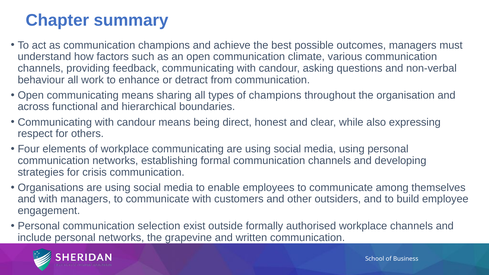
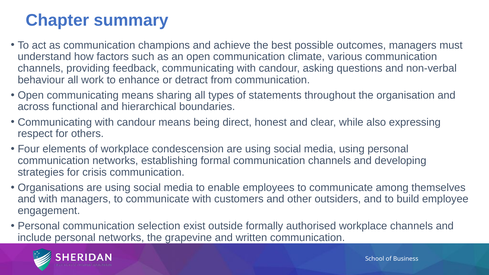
of champions: champions -> statements
workplace communicating: communicating -> condescension
